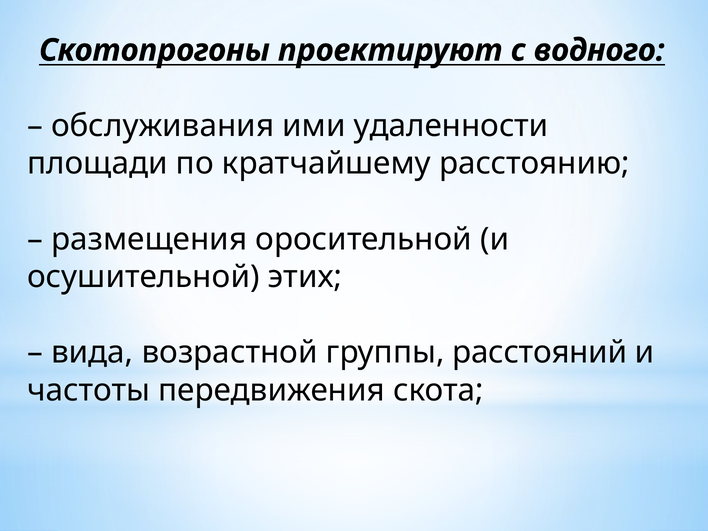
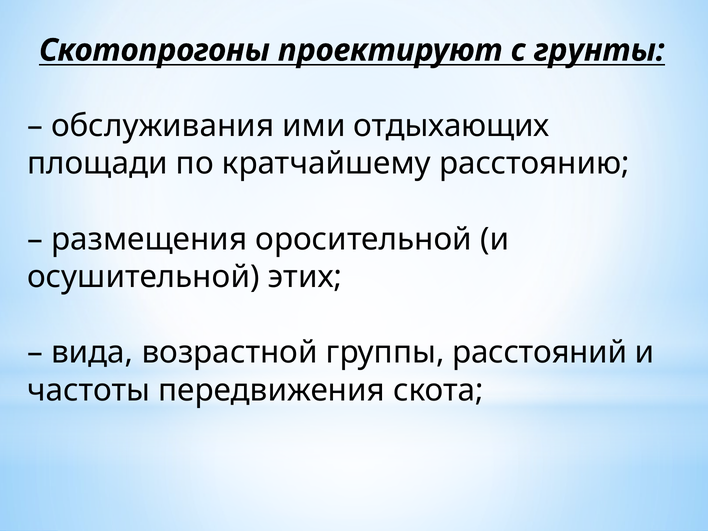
водного: водного -> грунты
удаленности: удаленности -> отдыхающих
